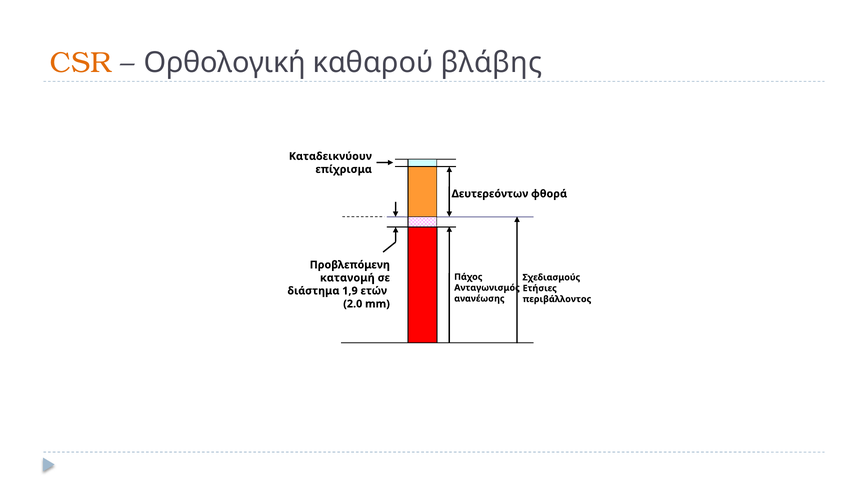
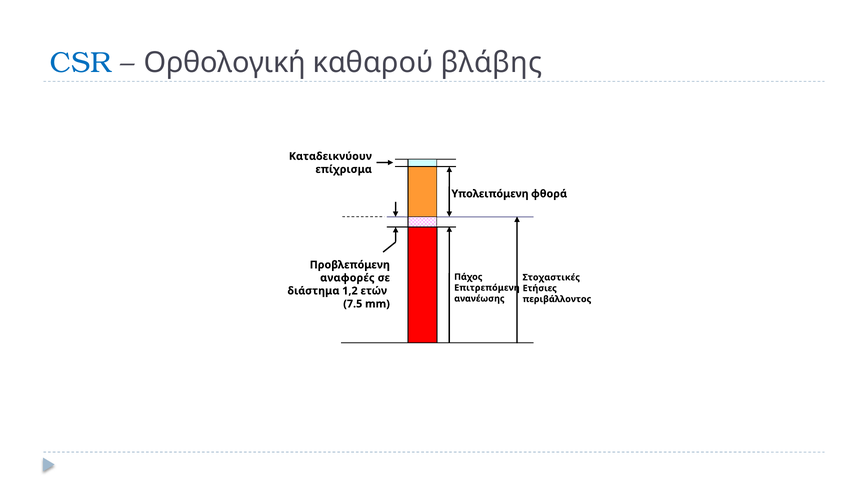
CSR colour: orange -> blue
Δευτερεόντων: Δευτερεόντων -> Υπολειπόμενη
Σχεδιασμούς: Σχεδιασμούς -> Στοχαστικές
κατανομή: κατανομή -> αναφορές
Ανταγωνισμός: Ανταγωνισμός -> Επιτρεπόμενη
1,9: 1,9 -> 1,2
2.0: 2.0 -> 7.5
